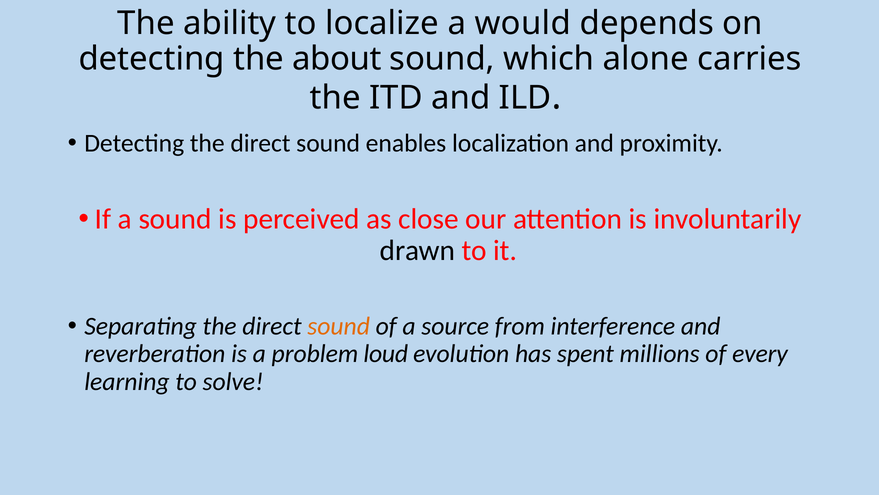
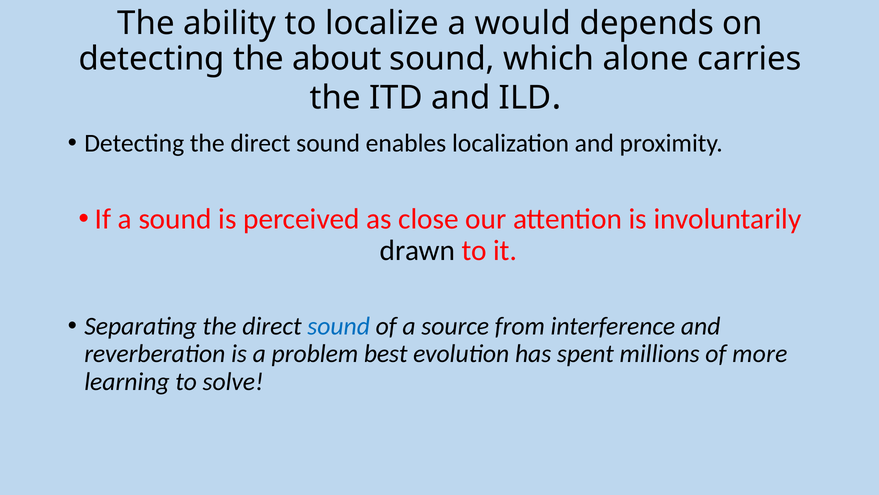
sound at (339, 326) colour: orange -> blue
loud: loud -> best
every: every -> more
